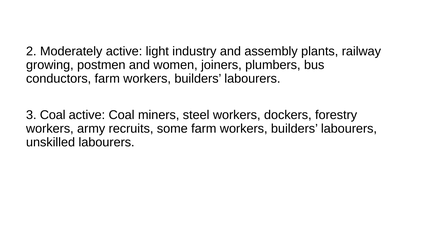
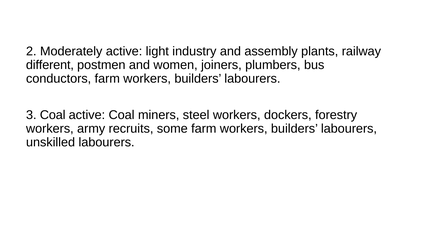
growing: growing -> different
